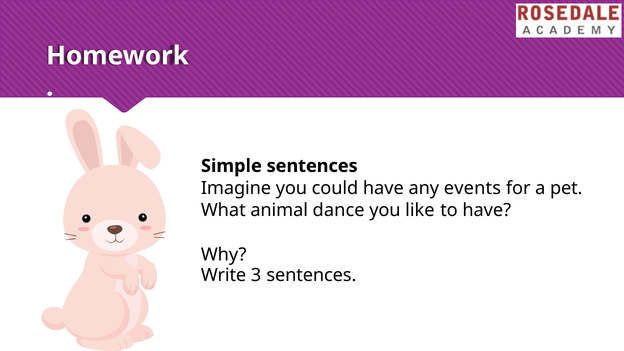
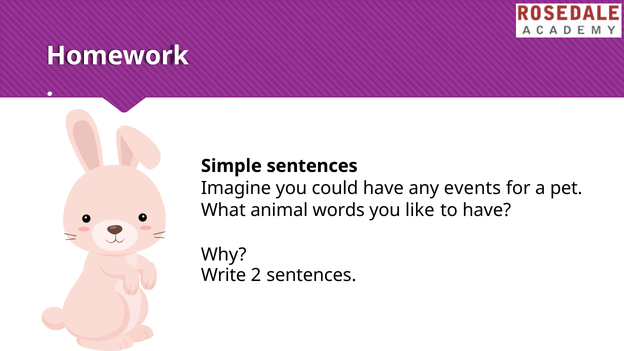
dance: dance -> words
3: 3 -> 2
